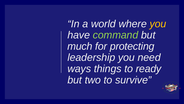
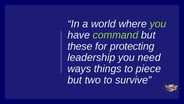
you at (158, 24) colour: yellow -> light green
much: much -> these
ready: ready -> piece
